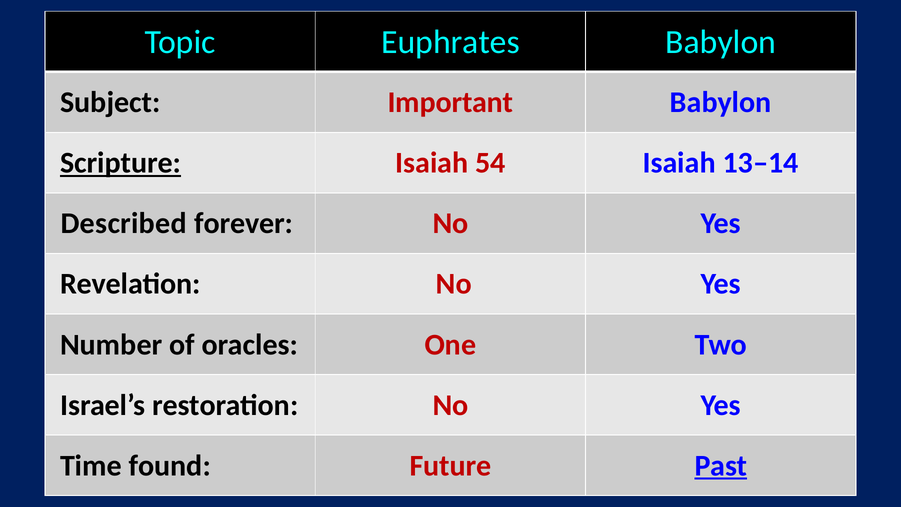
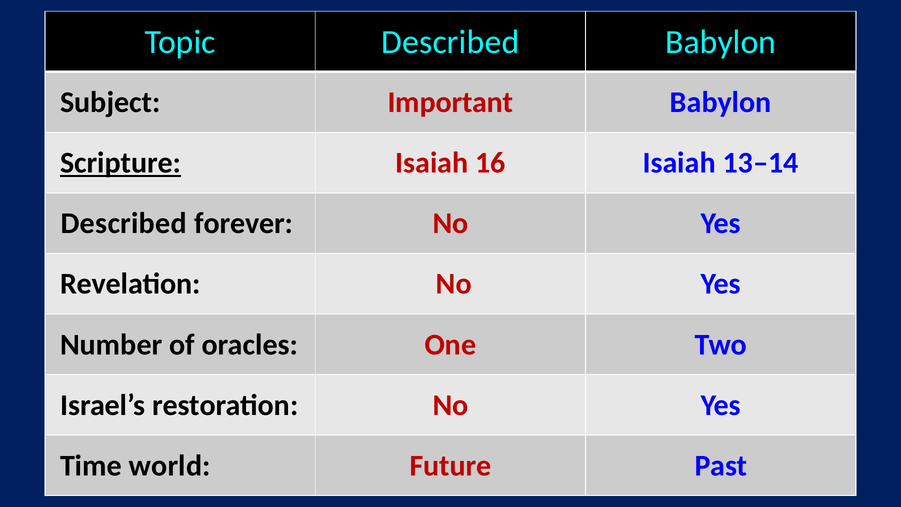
Topic Euphrates: Euphrates -> Described
54: 54 -> 16
found: found -> world
Past underline: present -> none
